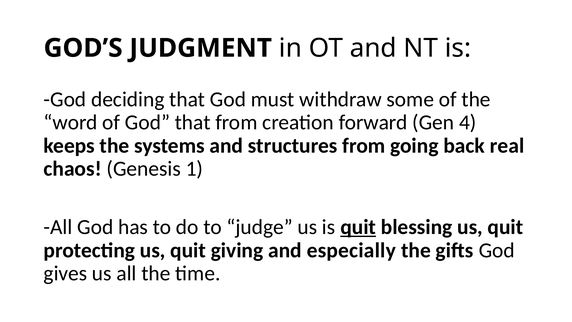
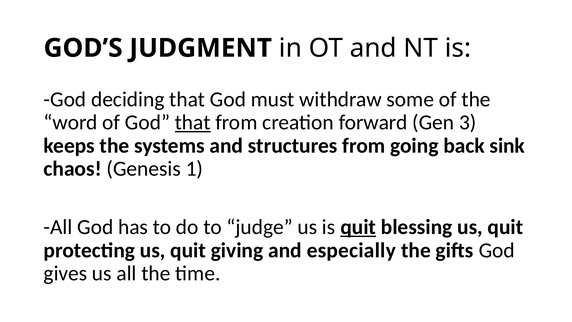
that at (193, 122) underline: none -> present
4: 4 -> 3
real: real -> sink
